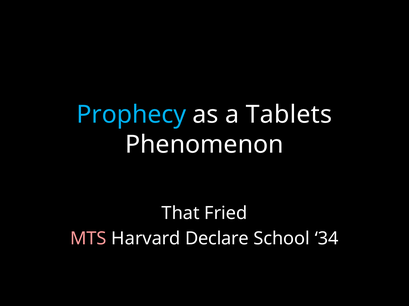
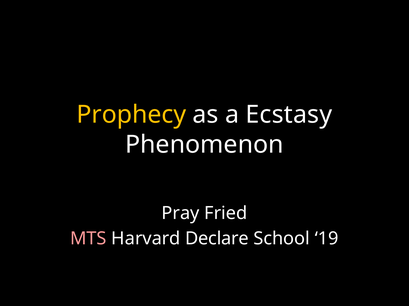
Prophecy colour: light blue -> yellow
Tablets: Tablets -> Ecstasy
That: That -> Pray
34: 34 -> 19
